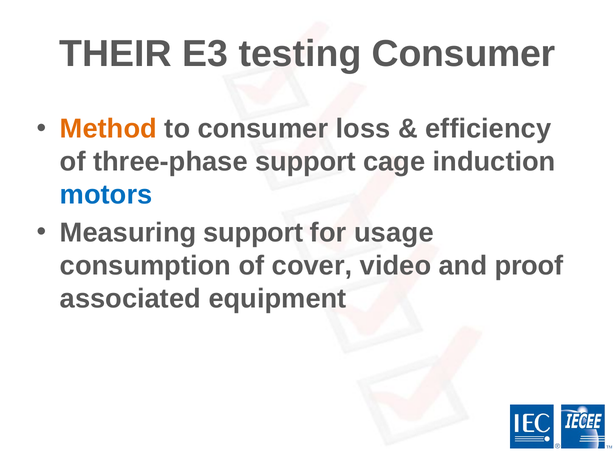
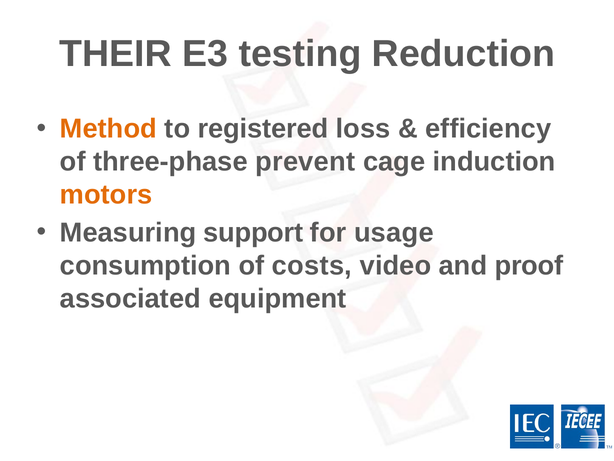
testing Consumer: Consumer -> Reduction
to consumer: consumer -> registered
three-phase support: support -> prevent
motors colour: blue -> orange
cover: cover -> costs
